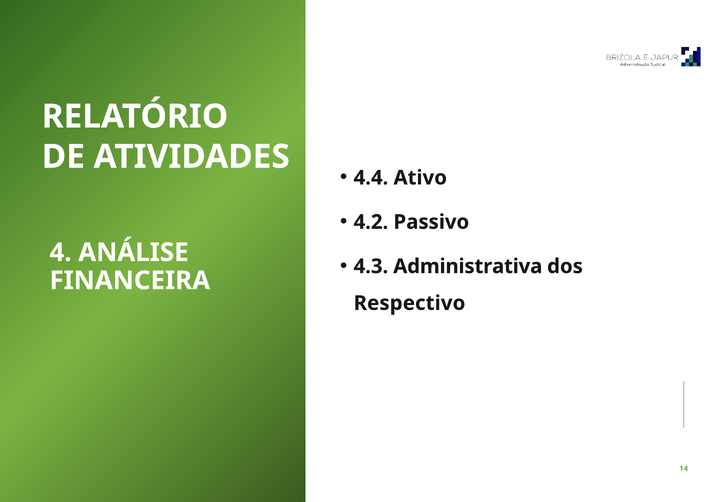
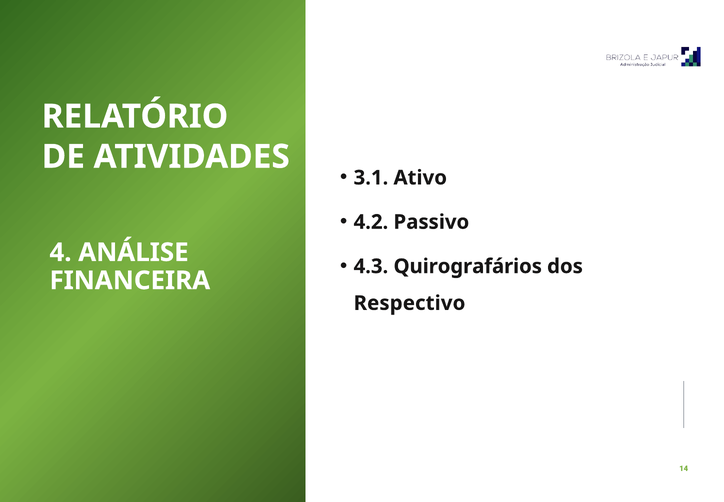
4.4: 4.4 -> 3.1
Administrativa: Administrativa -> Quirografários
